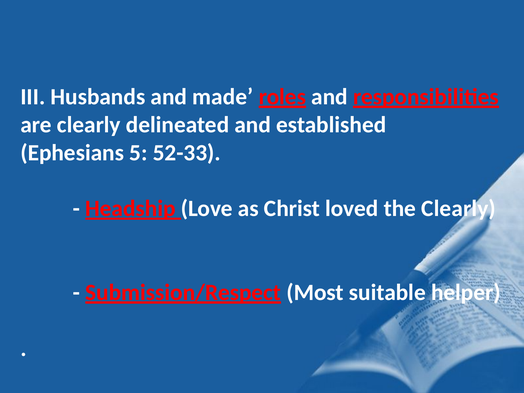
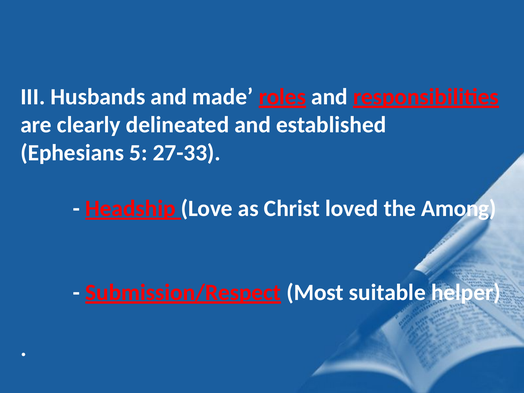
52-33: 52-33 -> 27-33
the Clearly: Clearly -> Among
